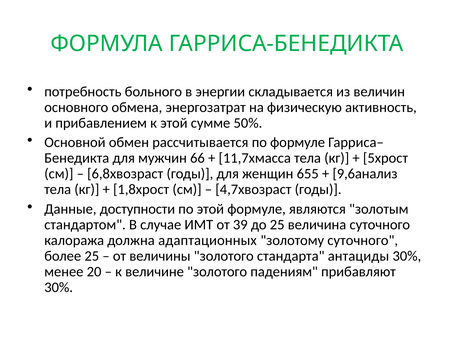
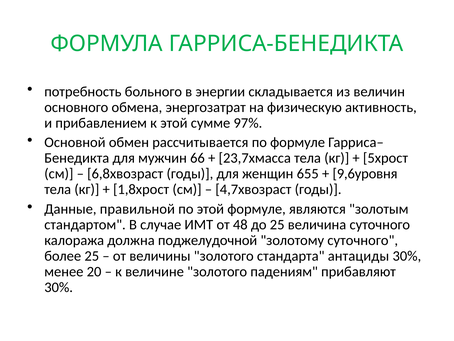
50%: 50% -> 97%
11,7хмасса: 11,7хмасса -> 23,7хмасса
9,6анализ: 9,6анализ -> 9,6уровня
доступности: доступности -> правильной
39: 39 -> 48
адаптационных: адаптационных -> поджелудочной
